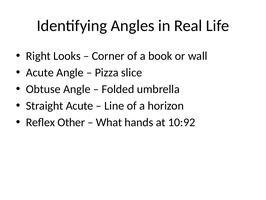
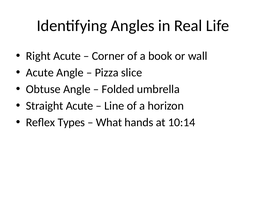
Right Looks: Looks -> Acute
Other: Other -> Types
10:92: 10:92 -> 10:14
